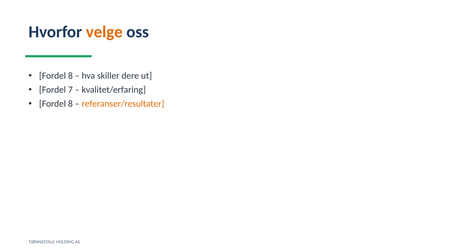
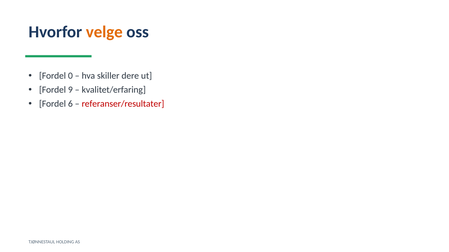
8 at (70, 76): 8 -> 0
7: 7 -> 9
8 at (70, 104): 8 -> 6
referanser/resultater colour: orange -> red
